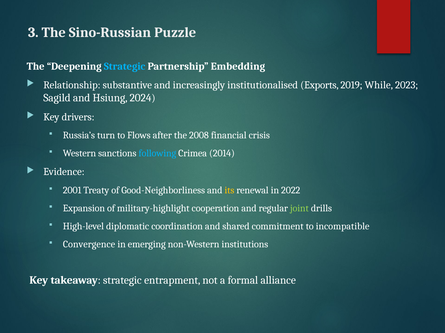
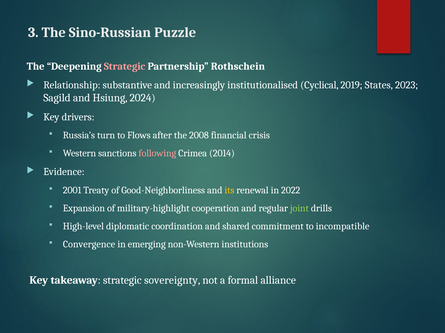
Strategic at (125, 66) colour: light blue -> pink
Embedding: Embedding -> Rothschein
Exports: Exports -> Cyclical
While: While -> States
following colour: light blue -> pink
entrapment: entrapment -> sovereignty
